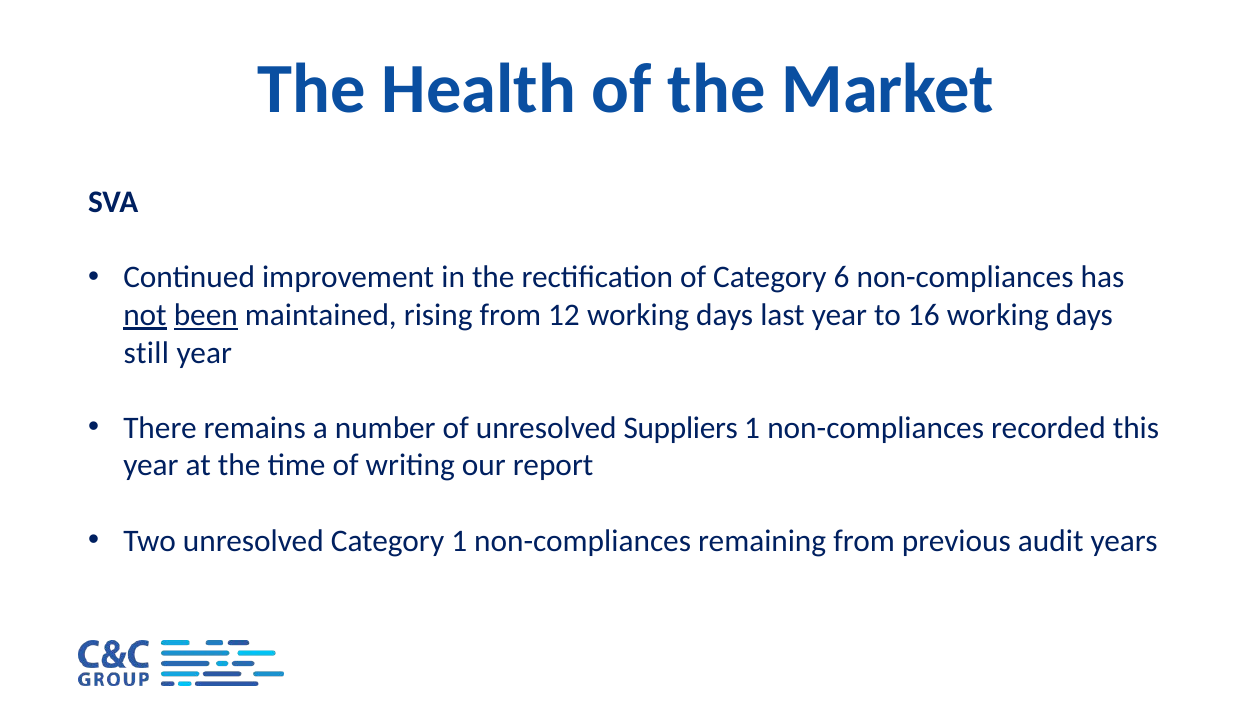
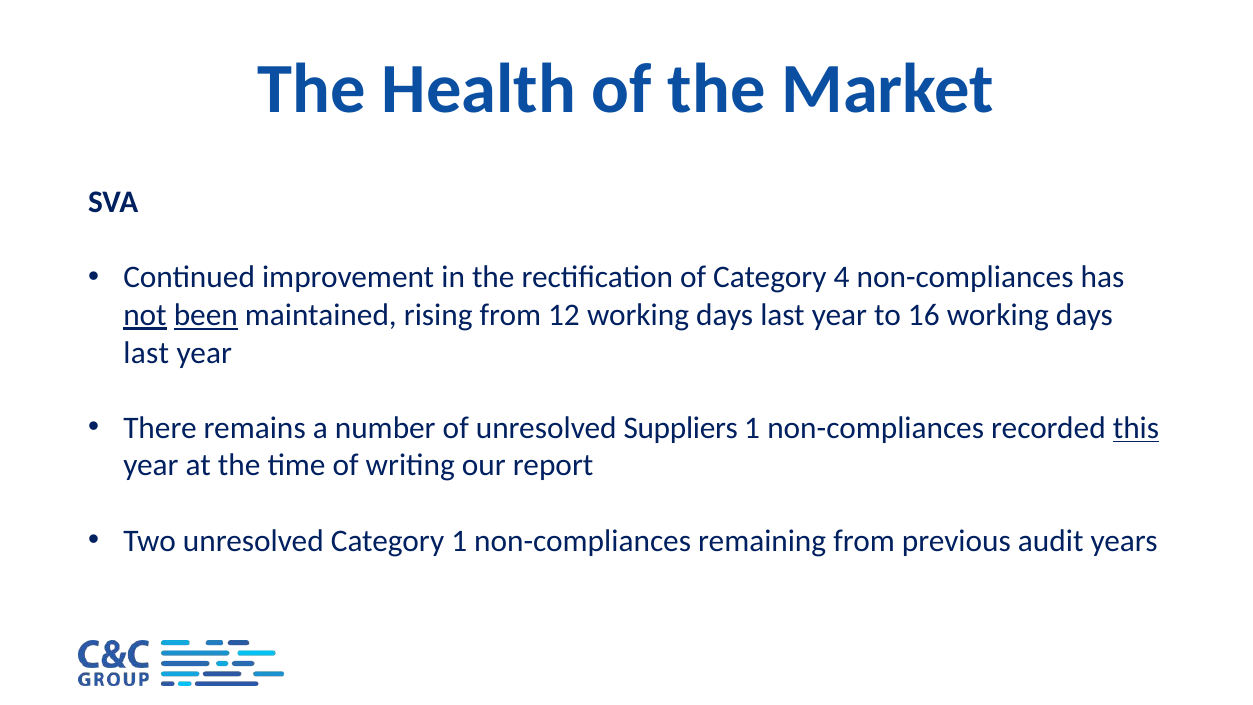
6: 6 -> 4
still at (146, 353): still -> last
this underline: none -> present
